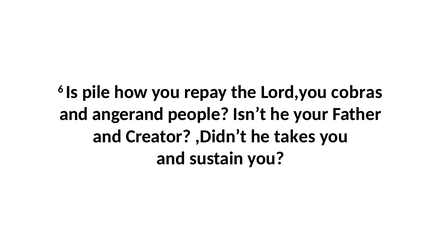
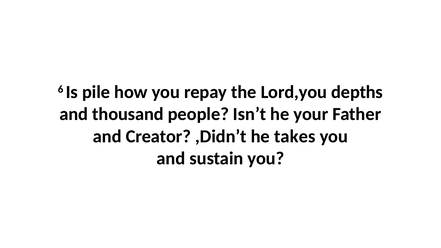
cobras: cobras -> depths
angerand: angerand -> thousand
